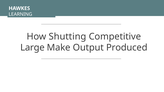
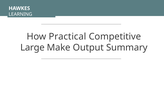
Shutting: Shutting -> Practical
Produced: Produced -> Summary
